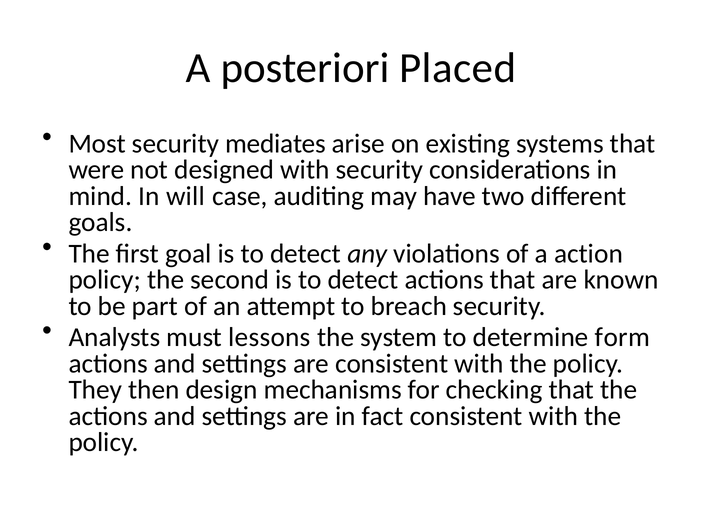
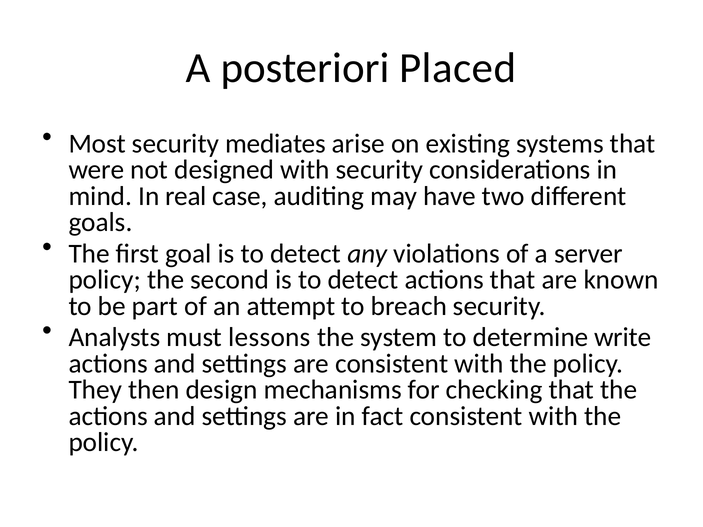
will: will -> real
action: action -> server
form: form -> write
